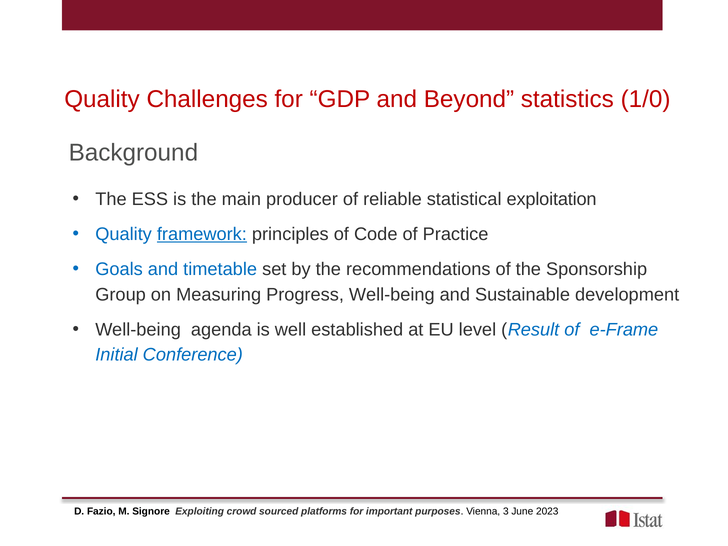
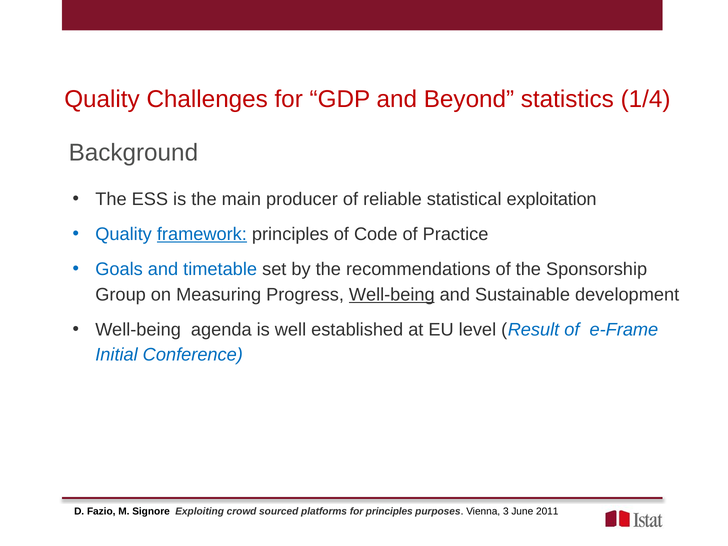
1/0: 1/0 -> 1/4
Well-being at (392, 295) underline: none -> present
for important: important -> principles
2023: 2023 -> 2011
